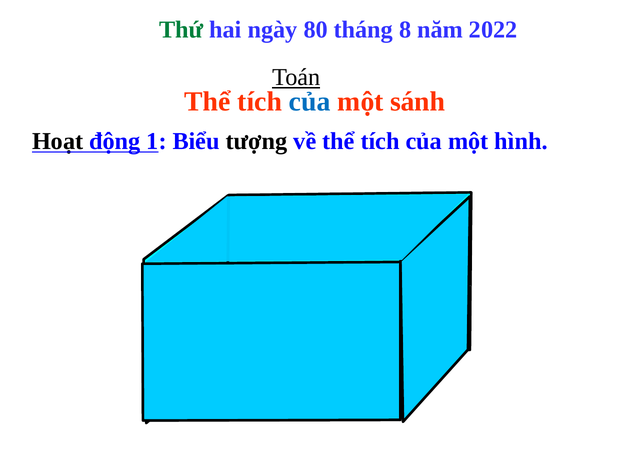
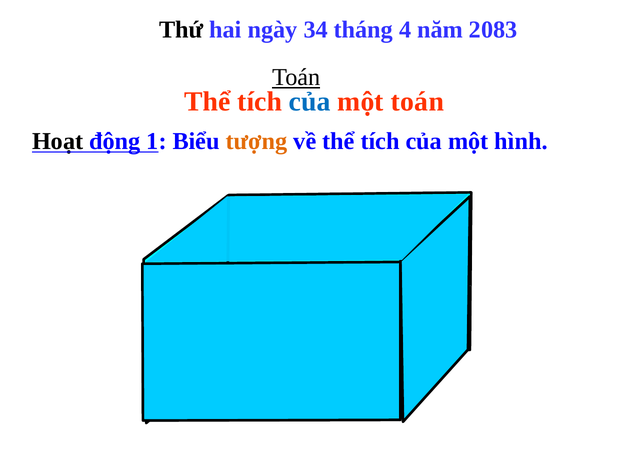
Thứ colour: green -> black
80: 80 -> 34
8: 8 -> 4
2022: 2022 -> 2083
một sánh: sánh -> toán
tượng colour: black -> orange
